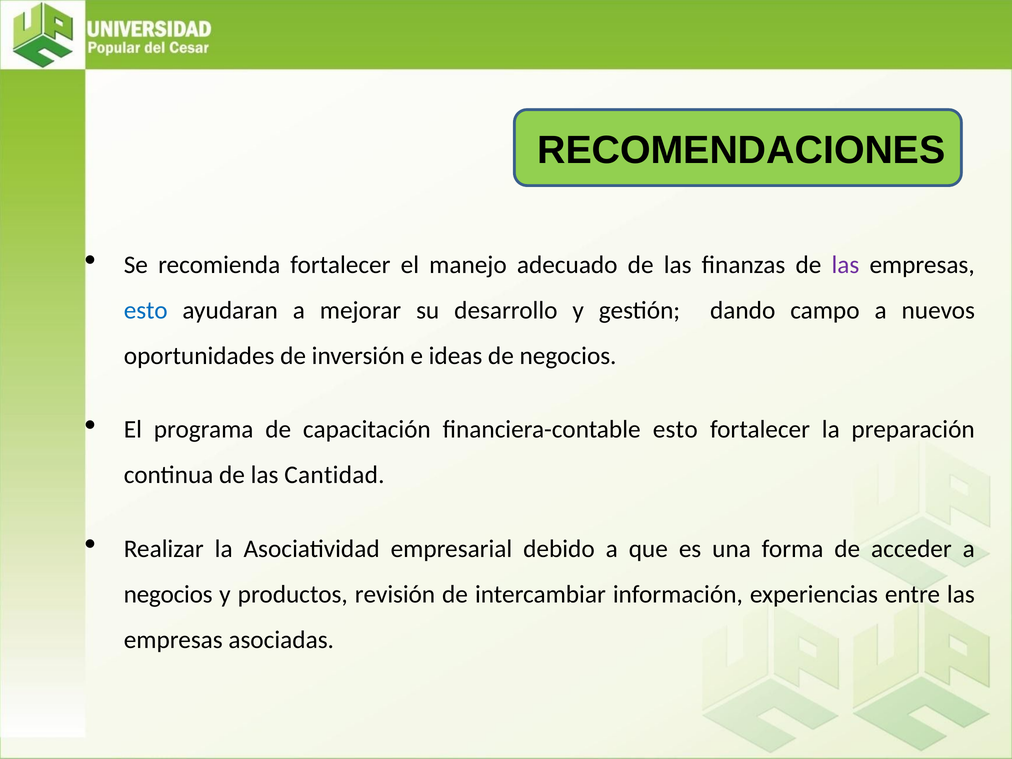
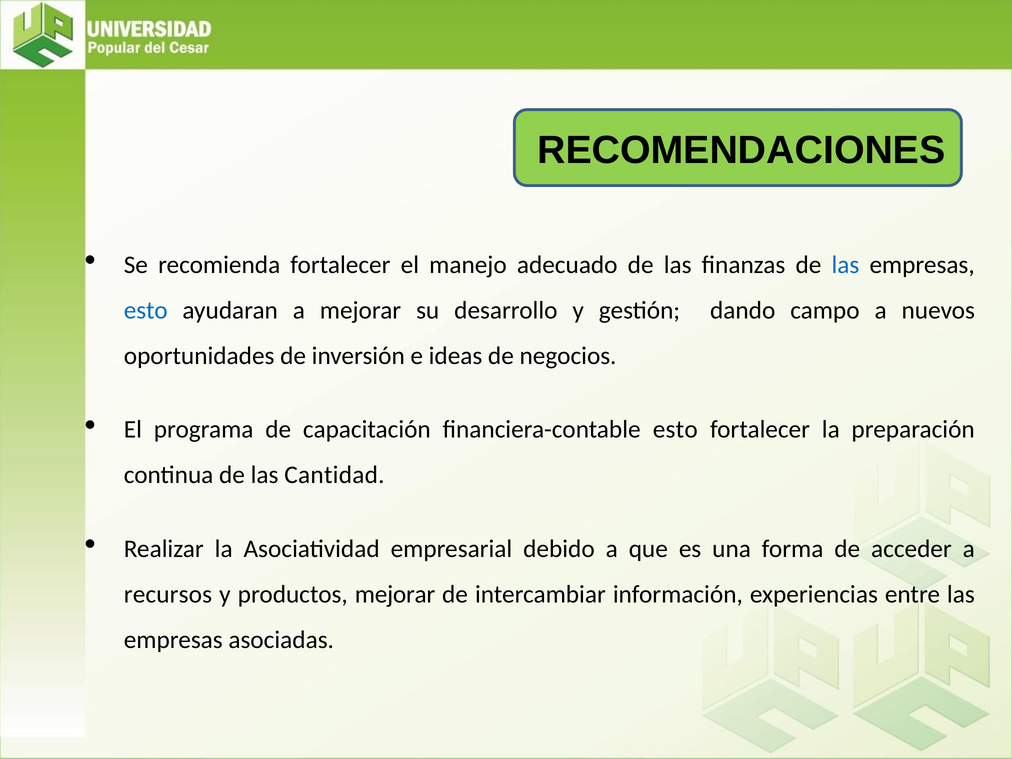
las at (845, 265) colour: purple -> blue
negocios at (168, 594): negocios -> recursos
productos revisión: revisión -> mejorar
